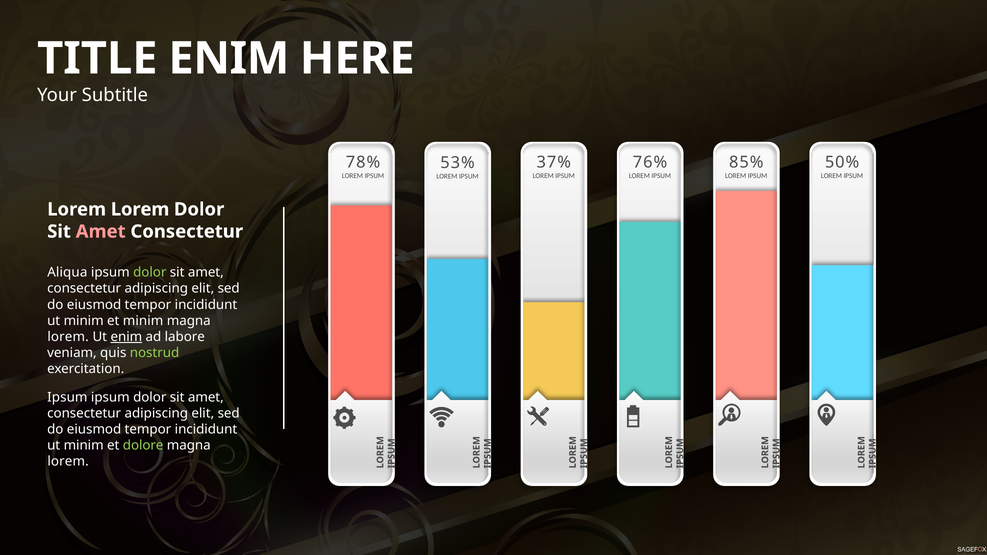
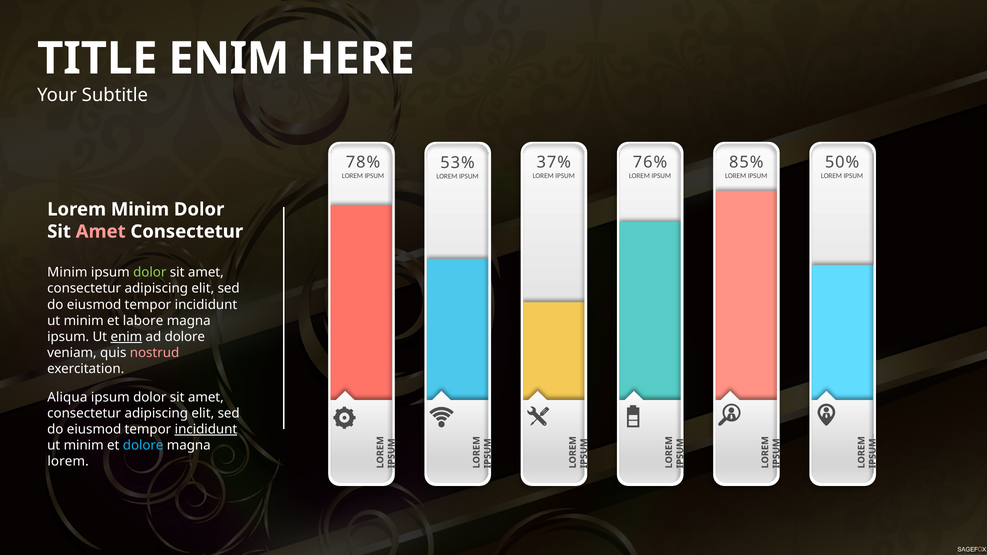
Lorem Lorem: Lorem -> Minim
Aliqua at (67, 273): Aliqua -> Minim
et minim: minim -> labore
lorem at (68, 337): lorem -> ipsum
ad labore: labore -> dolore
nostrud colour: light green -> pink
Ipsum at (67, 397): Ipsum -> Aliqua
incididunt at (206, 429) underline: none -> present
dolore at (143, 446) colour: light green -> light blue
